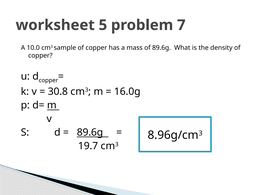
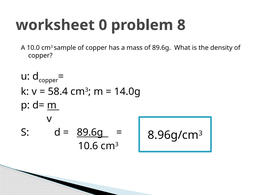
5: 5 -> 0
7: 7 -> 8
30.8: 30.8 -> 58.4
16.0g: 16.0g -> 14.0g
19.7: 19.7 -> 10.6
